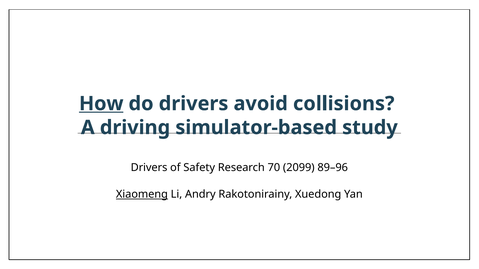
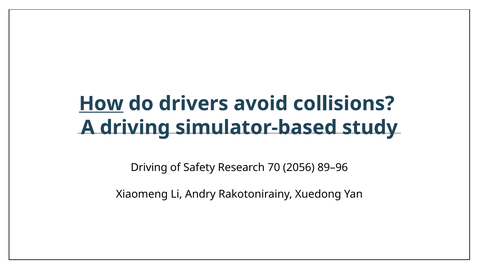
Drivers at (149, 168): Drivers -> Driving
2099: 2099 -> 2056
Xiaomeng underline: present -> none
